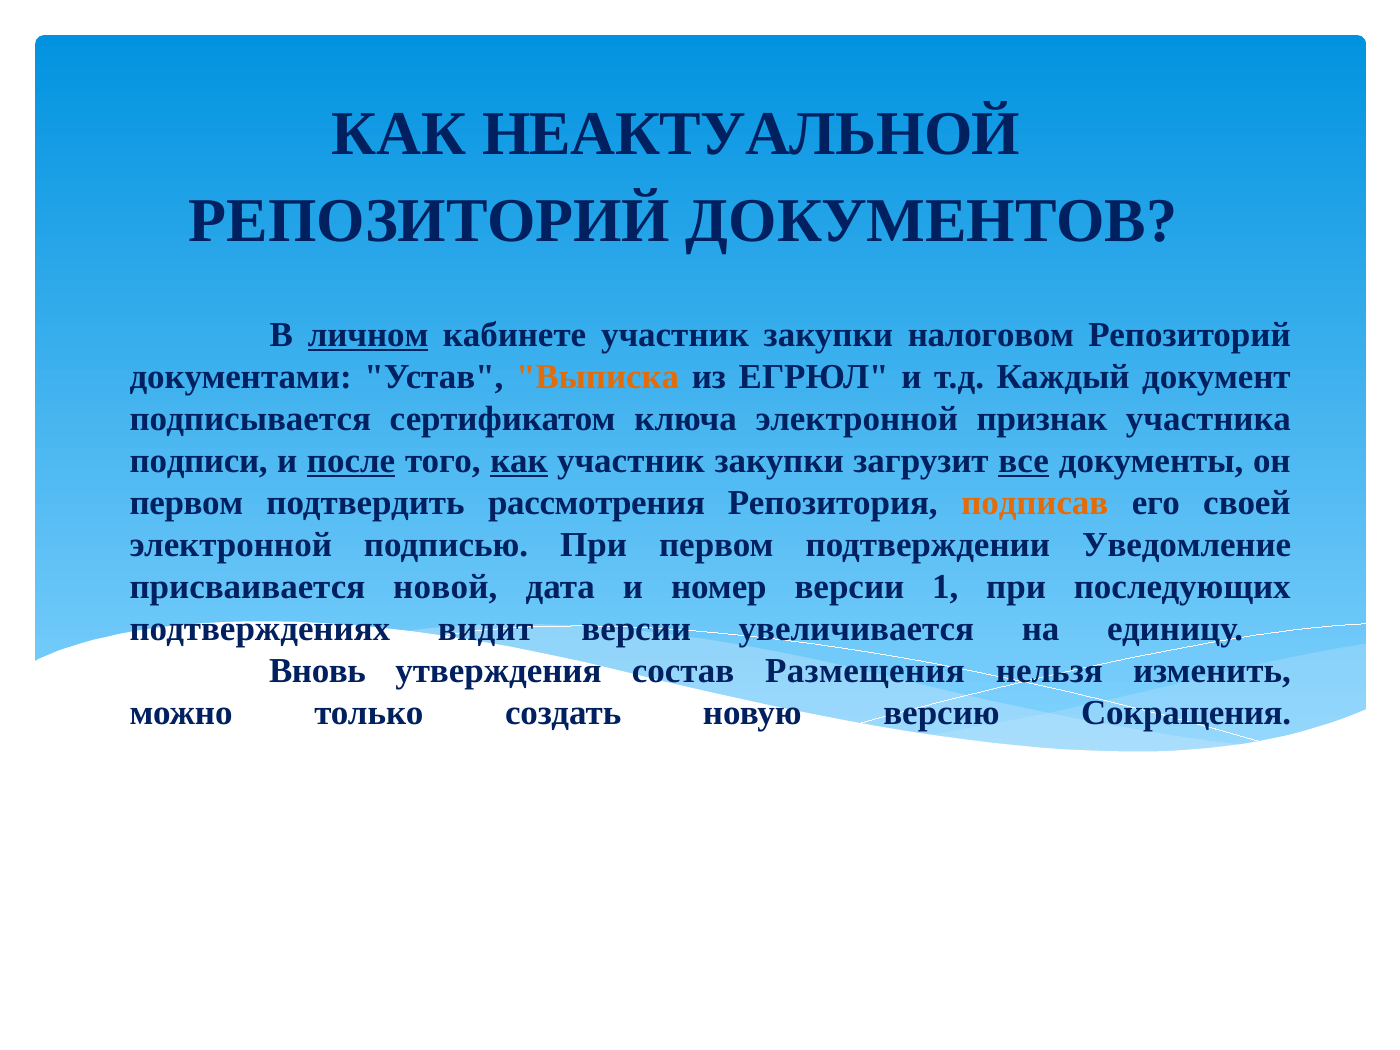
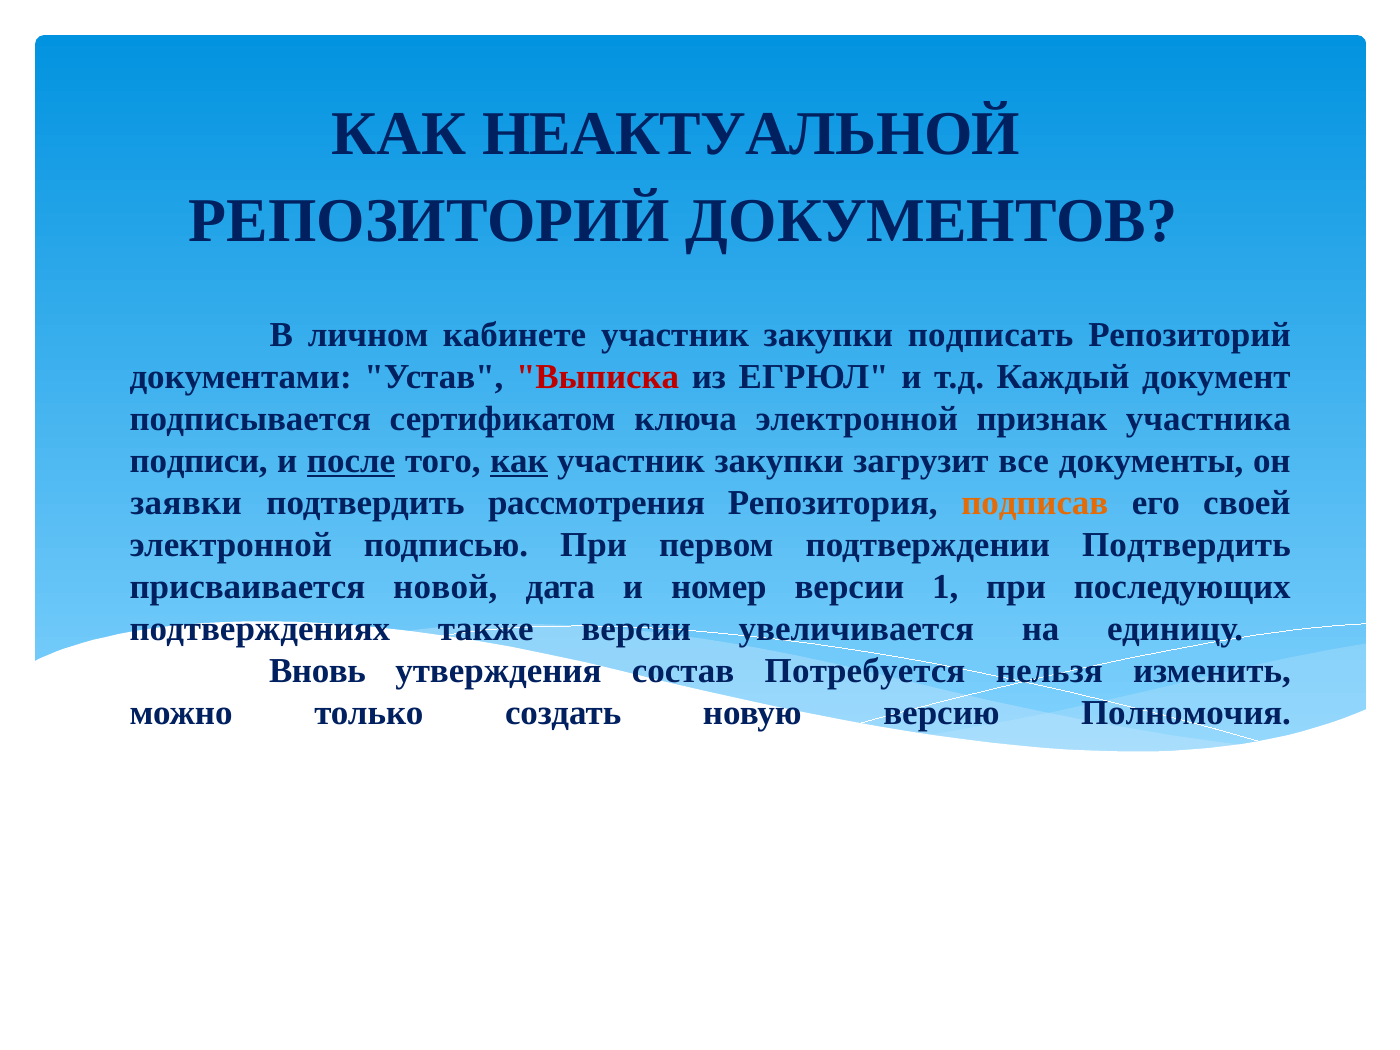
личном underline: present -> none
налоговом: налоговом -> подписать
Выписка colour: orange -> red
все underline: present -> none
первом at (186, 503): первом -> заявки
подтверждении Уведомление: Уведомление -> Подтвердить
видит: видит -> также
Размещения: Размещения -> Потребуется
Сокращения: Сокращения -> Полномочия
